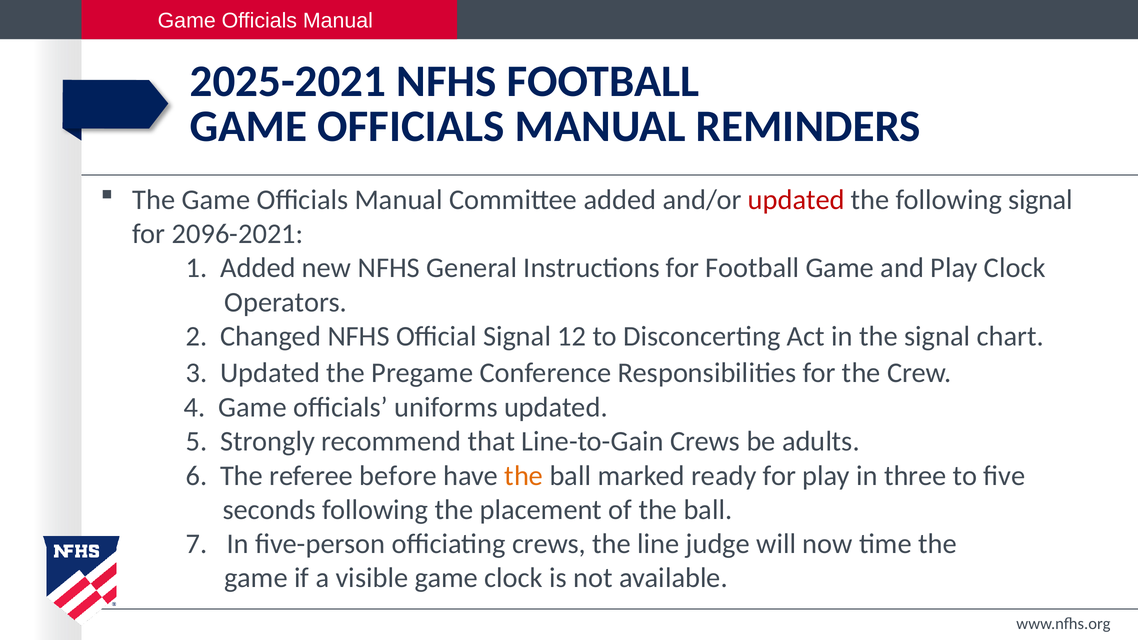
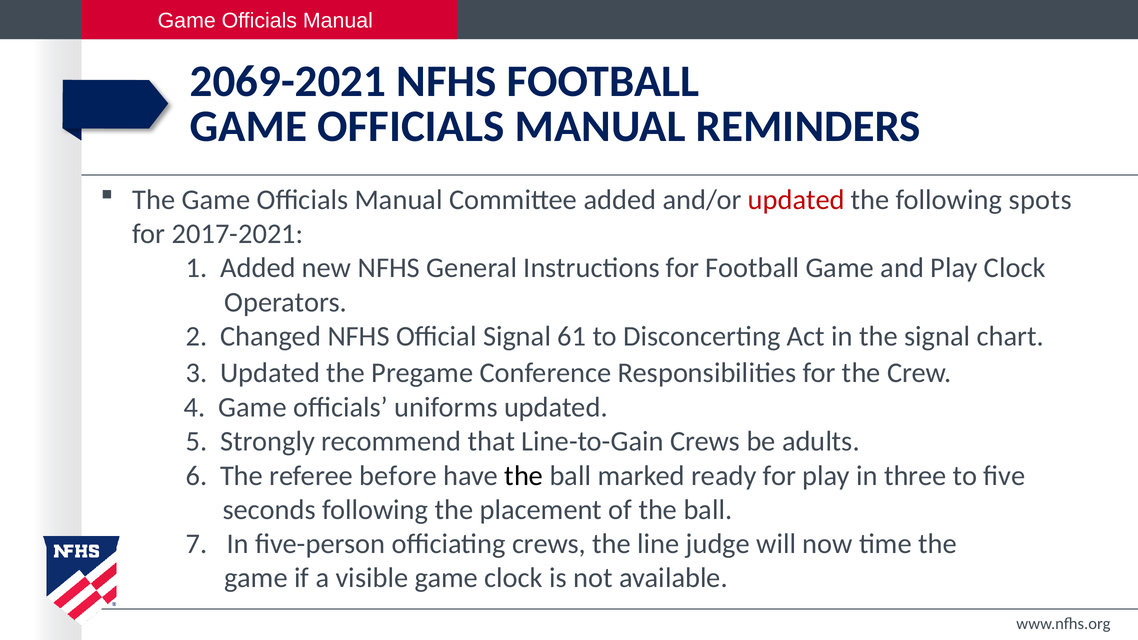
2025-2021: 2025-2021 -> 2069-2021
following signal: signal -> spots
2096-2021: 2096-2021 -> 2017-2021
12: 12 -> 61
the at (524, 476) colour: orange -> black
